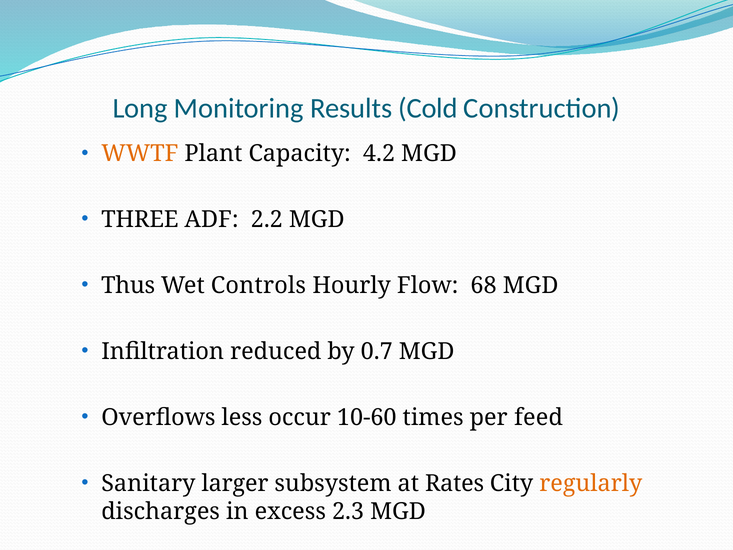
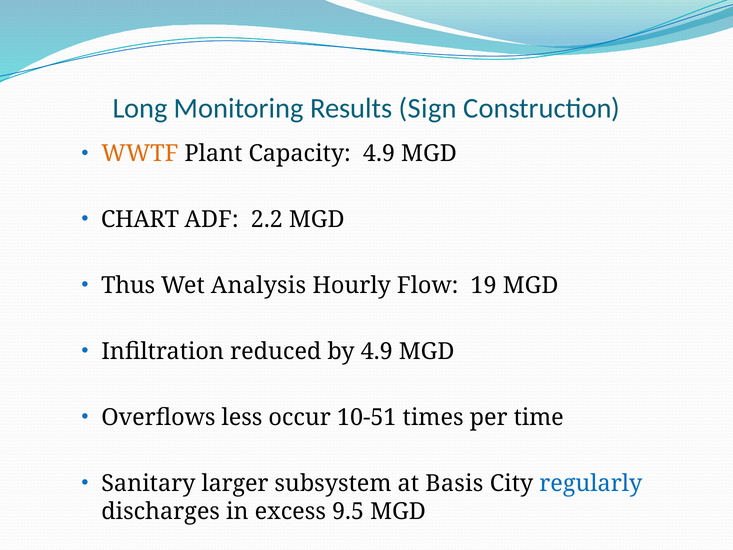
Cold: Cold -> Sign
Capacity 4.2: 4.2 -> 4.9
THREE: THREE -> CHART
Controls: Controls -> Analysis
68: 68 -> 19
by 0.7: 0.7 -> 4.9
10-60: 10-60 -> 10-51
feed: feed -> time
Rates: Rates -> Basis
regularly colour: orange -> blue
2.3: 2.3 -> 9.5
